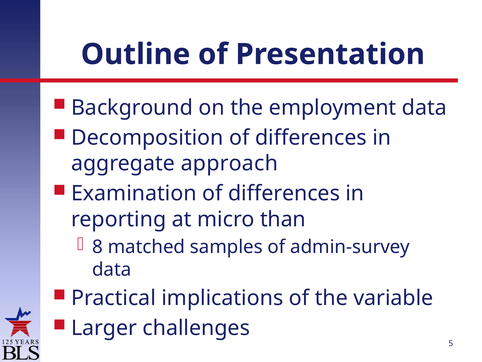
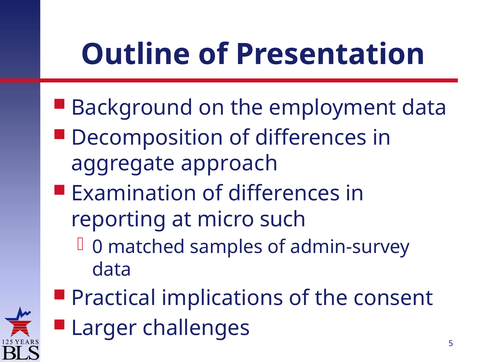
than: than -> such
8: 8 -> 0
variable: variable -> consent
